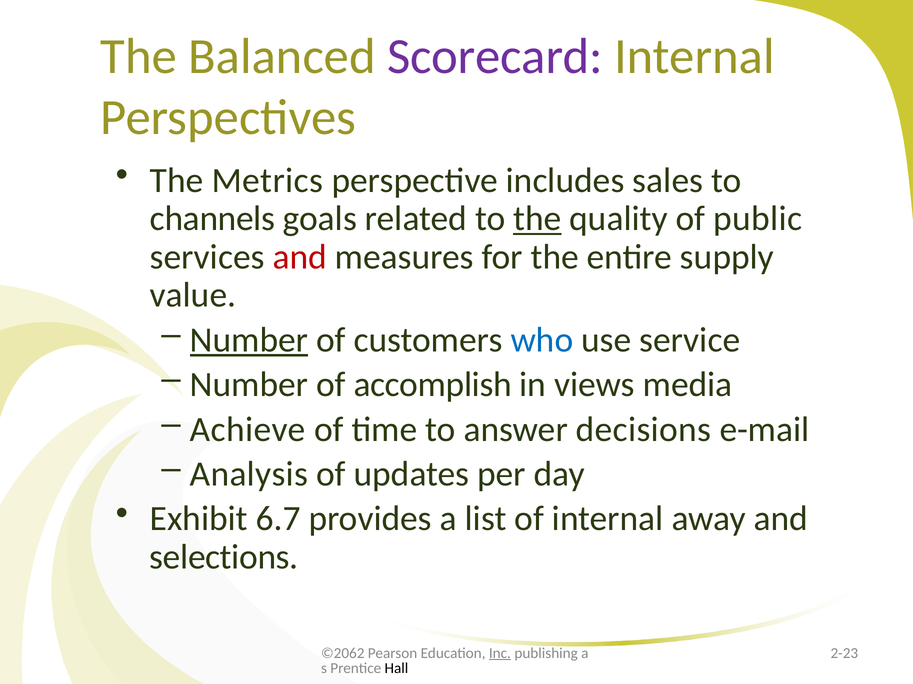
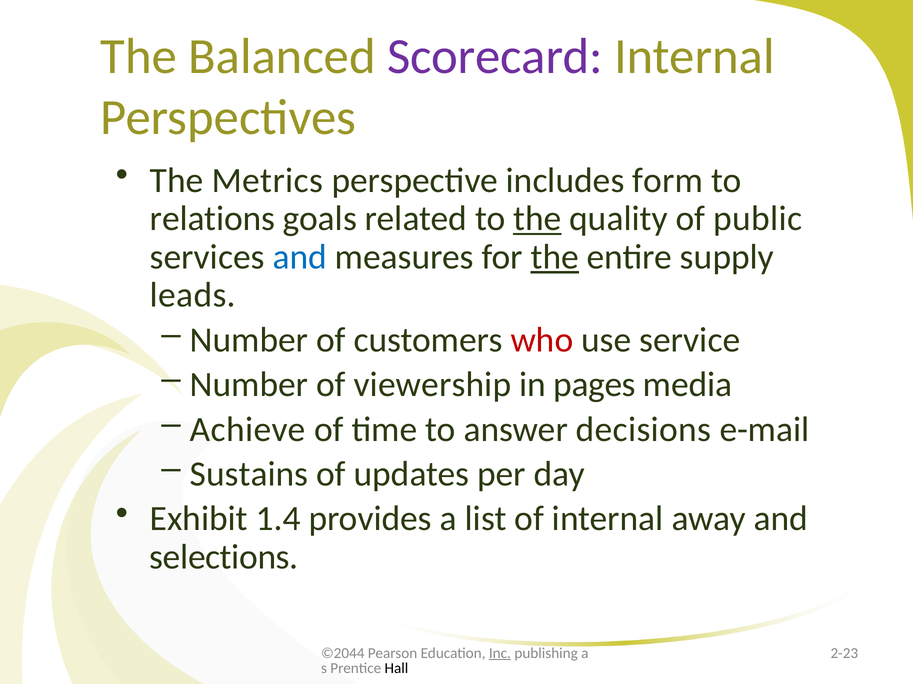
sales: sales -> form
channels: channels -> relations
and at (300, 257) colour: red -> blue
the at (555, 257) underline: none -> present
value: value -> leads
Number at (249, 340) underline: present -> none
who colour: blue -> red
accomplish: accomplish -> viewership
views: views -> pages
Analysis: Analysis -> Sustains
6.7: 6.7 -> 1.4
©2062: ©2062 -> ©2044
